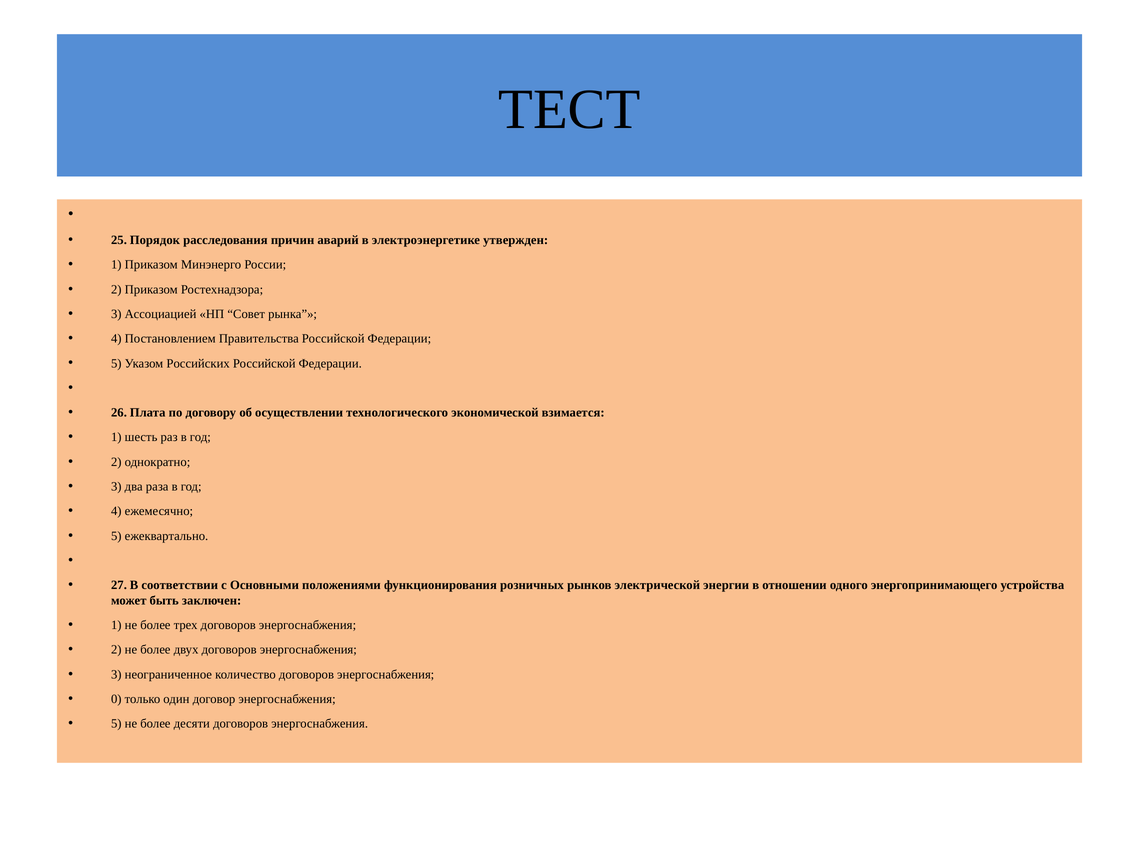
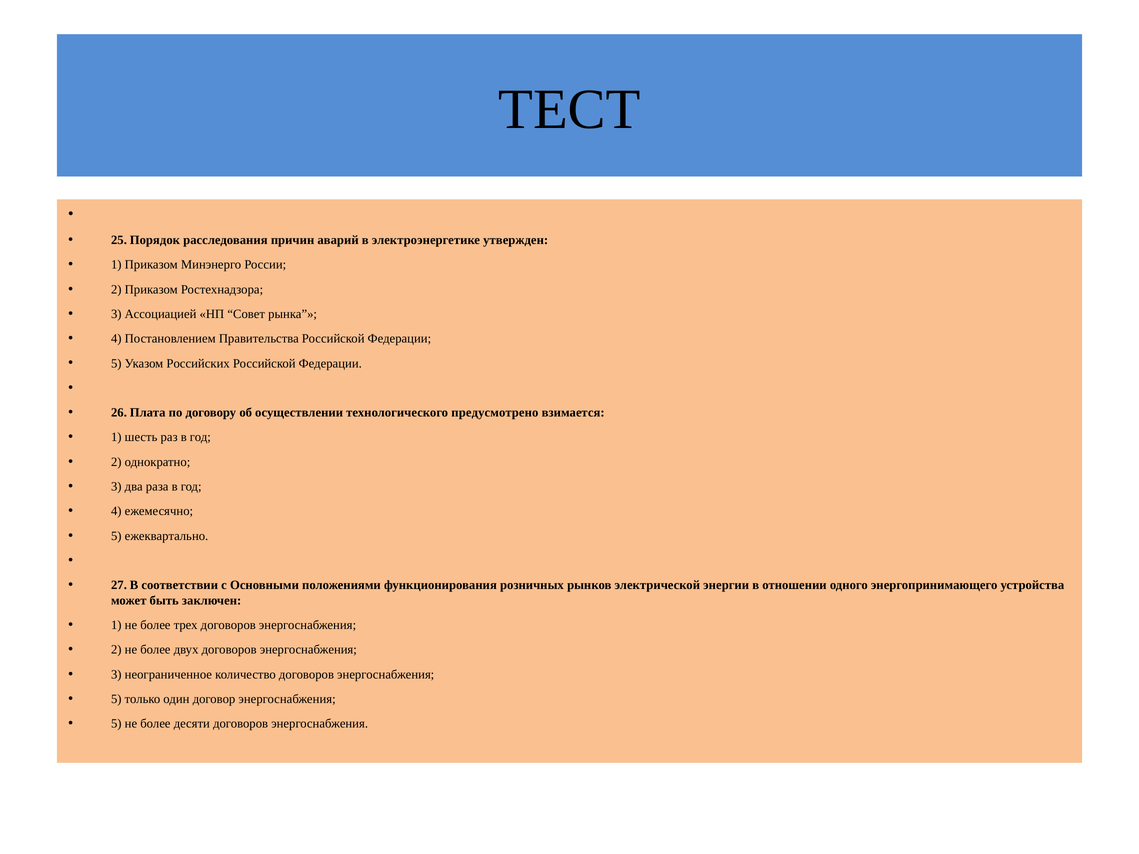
экономической: экономической -> предусмотрено
0 at (116, 699): 0 -> 5
